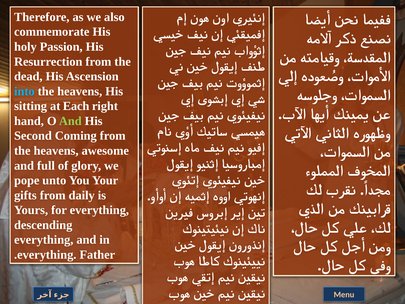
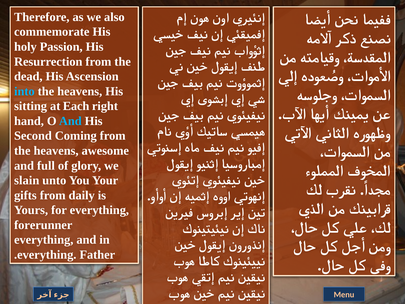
And at (70, 121) colour: light green -> light blue
pope: pope -> slain
descending: descending -> forerunner
